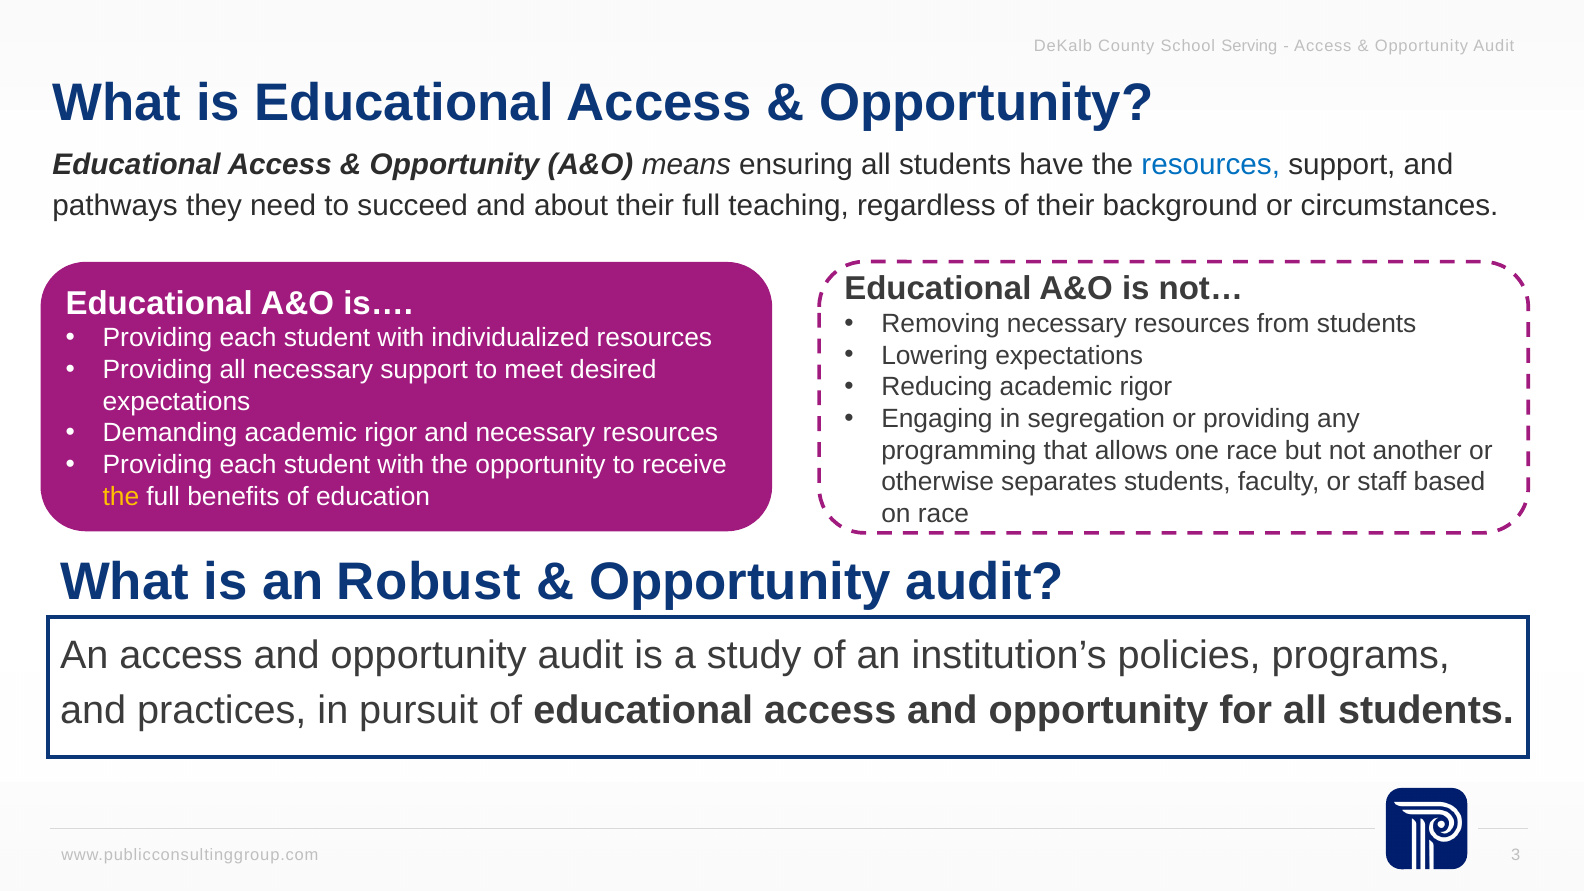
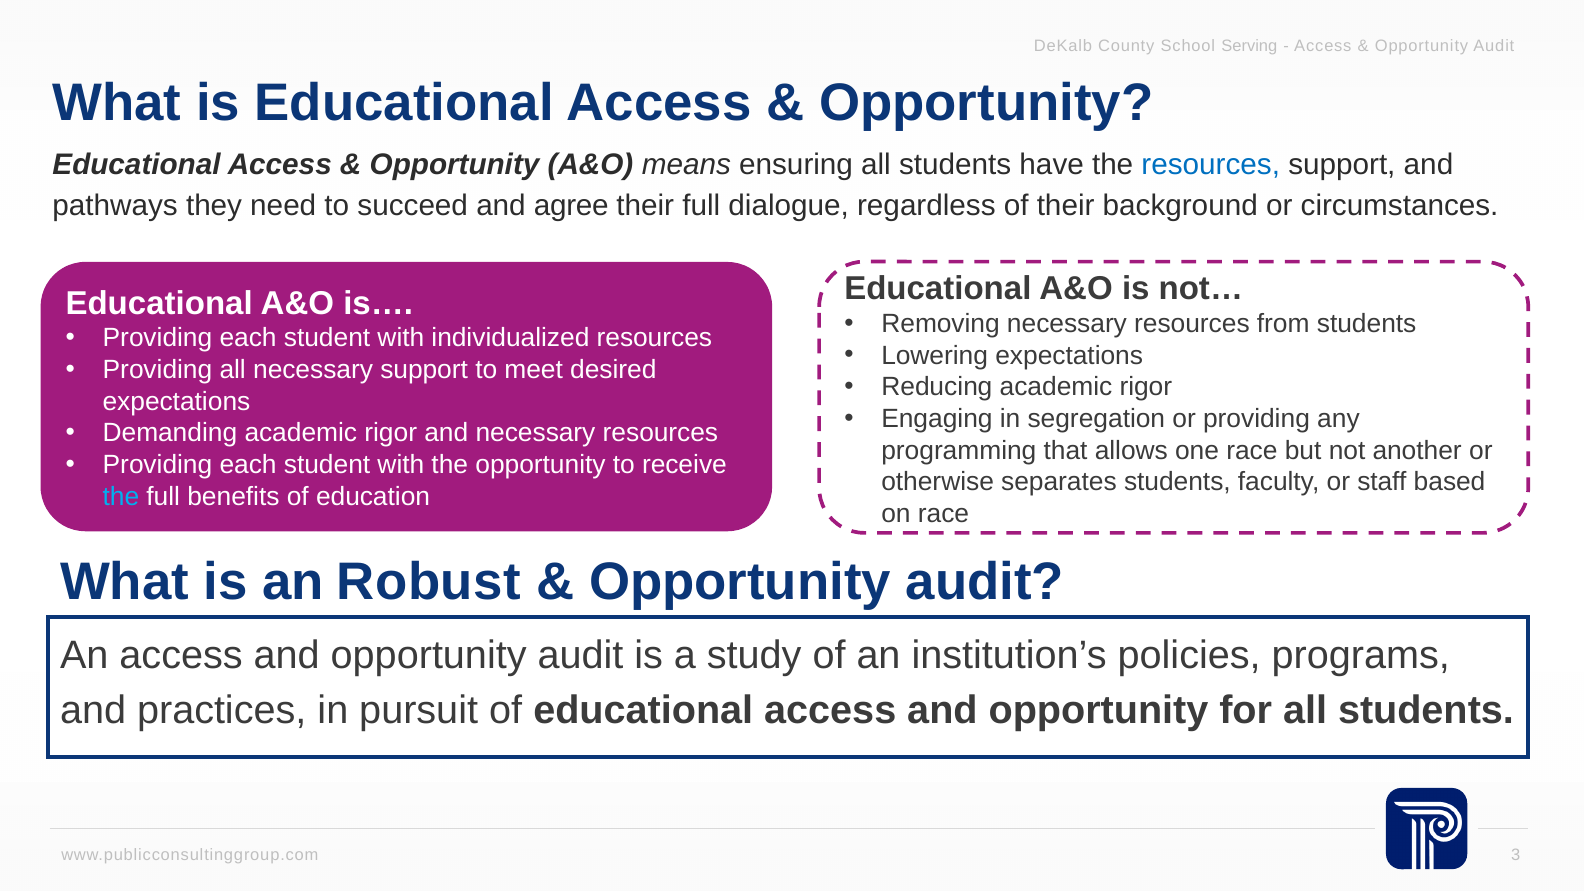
about: about -> agree
teaching: teaching -> dialogue
the at (121, 497) colour: yellow -> light blue
